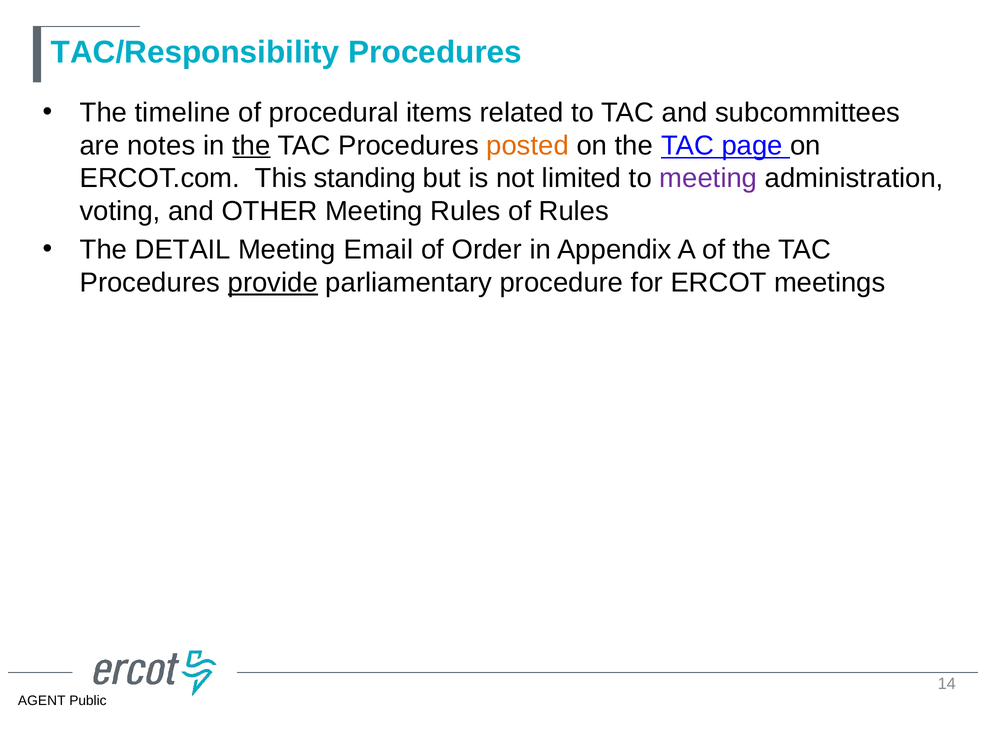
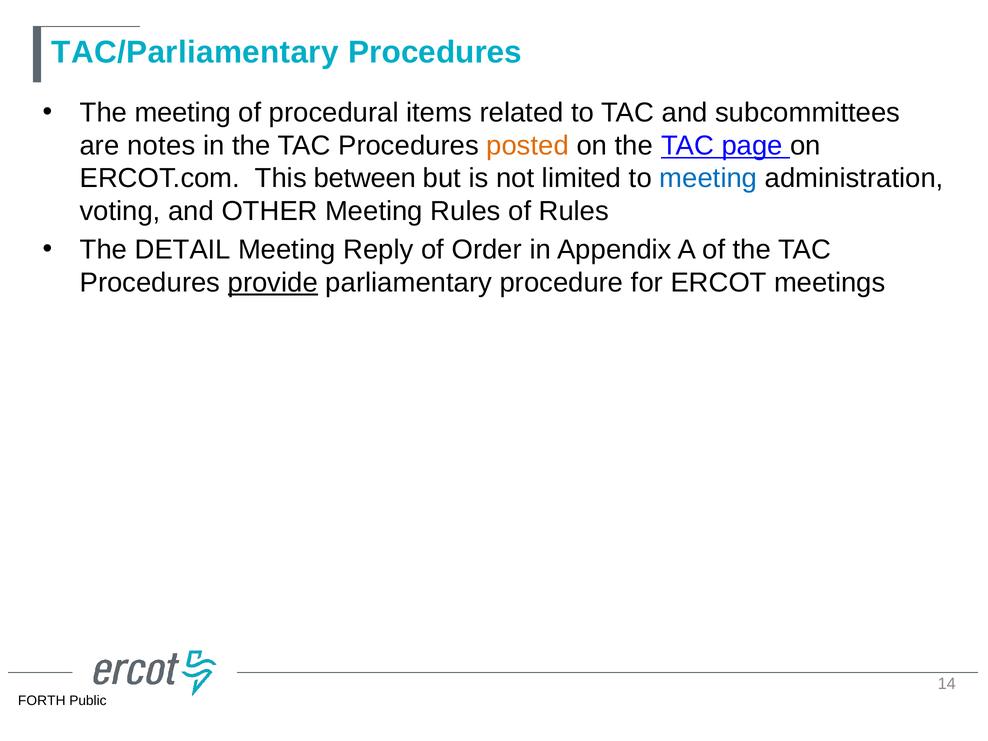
TAC/Responsibility: TAC/Responsibility -> TAC/Parliamentary
The timeline: timeline -> meeting
the at (251, 145) underline: present -> none
standing: standing -> between
meeting at (708, 178) colour: purple -> blue
Email: Email -> Reply
AGENT: AGENT -> FORTH
